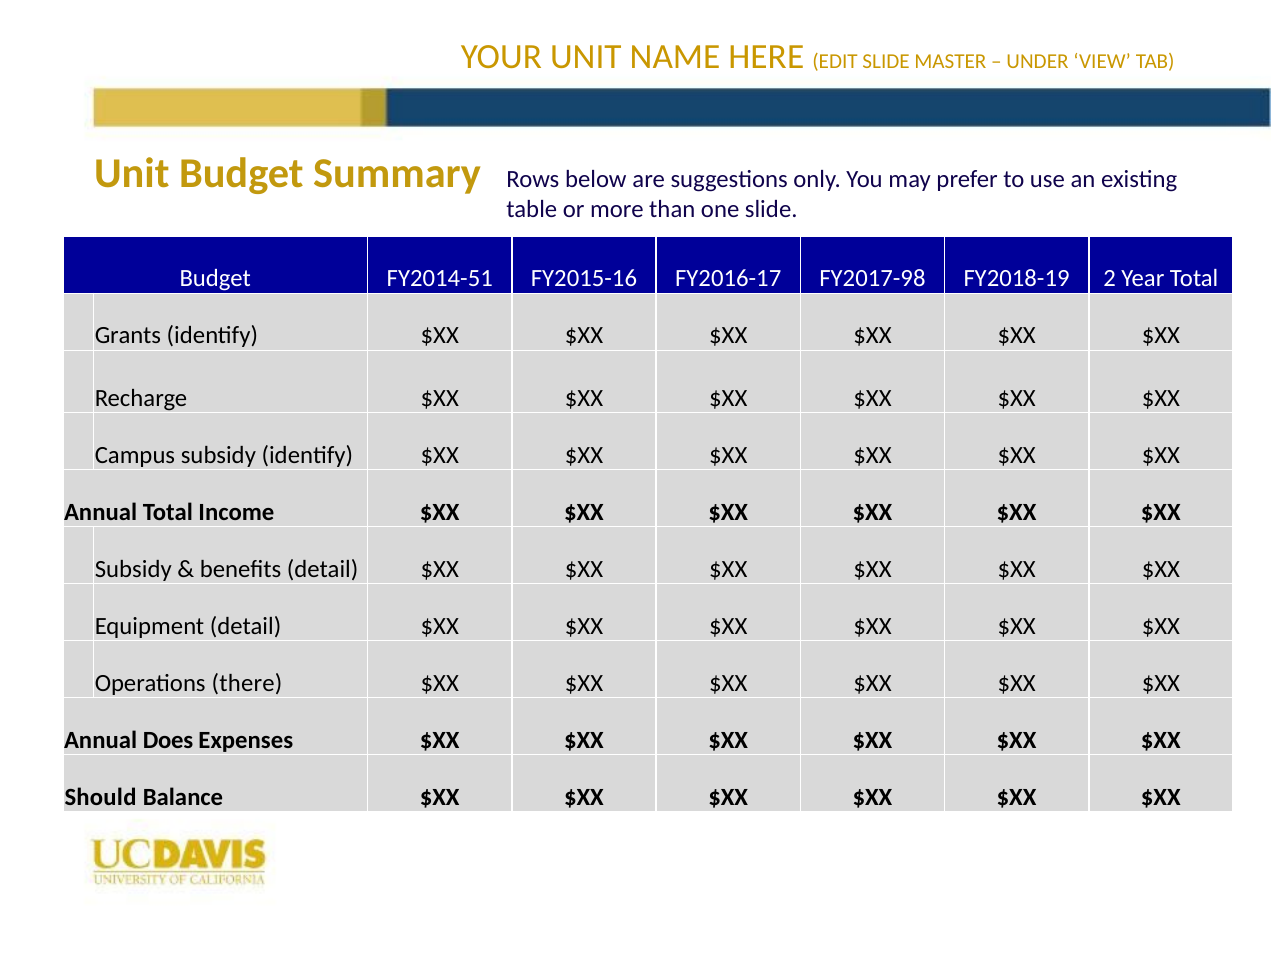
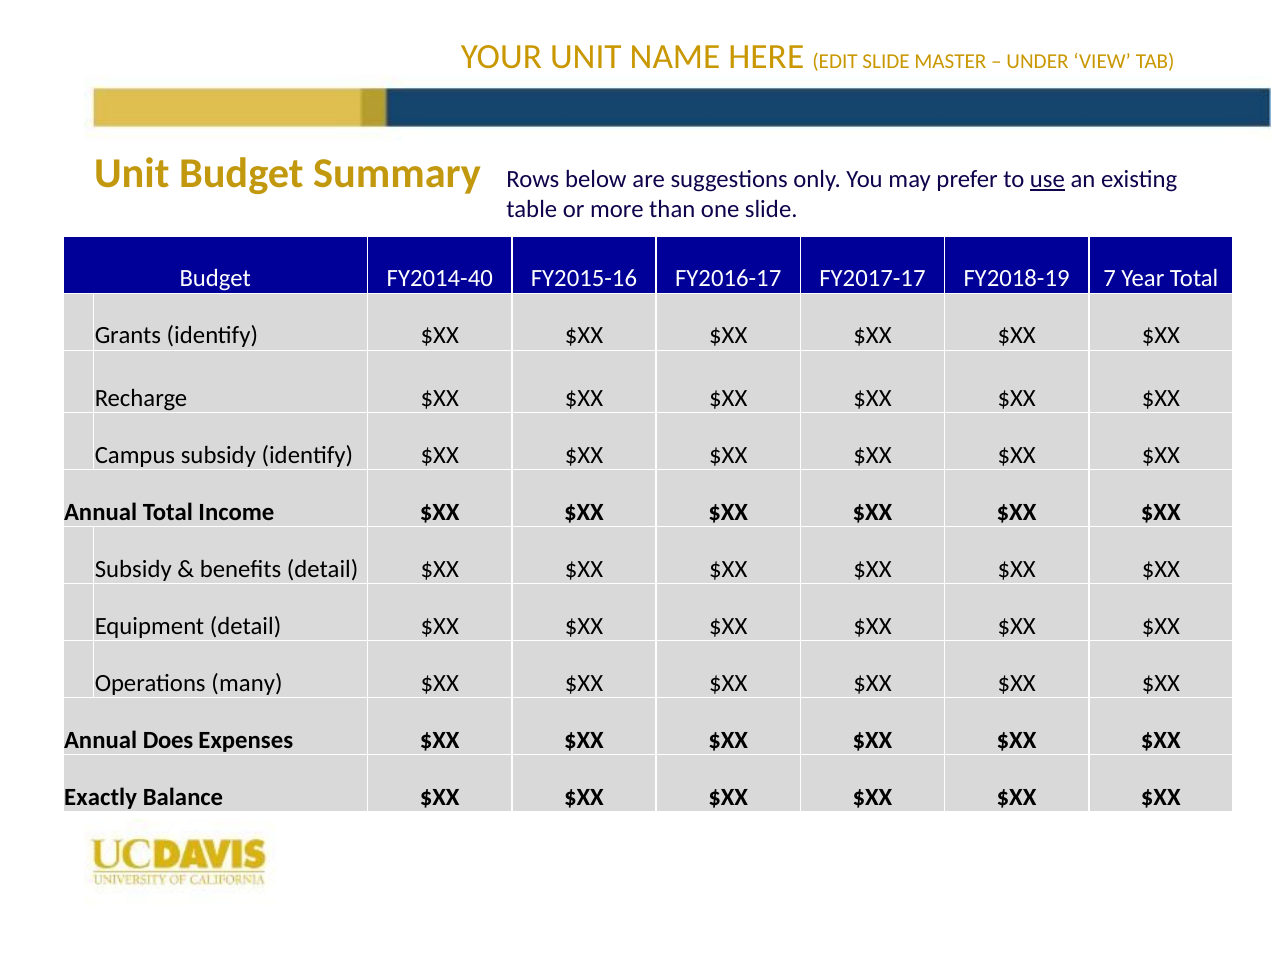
use underline: none -> present
FY2014-51: FY2014-51 -> FY2014-40
FY2017-98: FY2017-98 -> FY2017-17
2: 2 -> 7
there: there -> many
Should: Should -> Exactly
